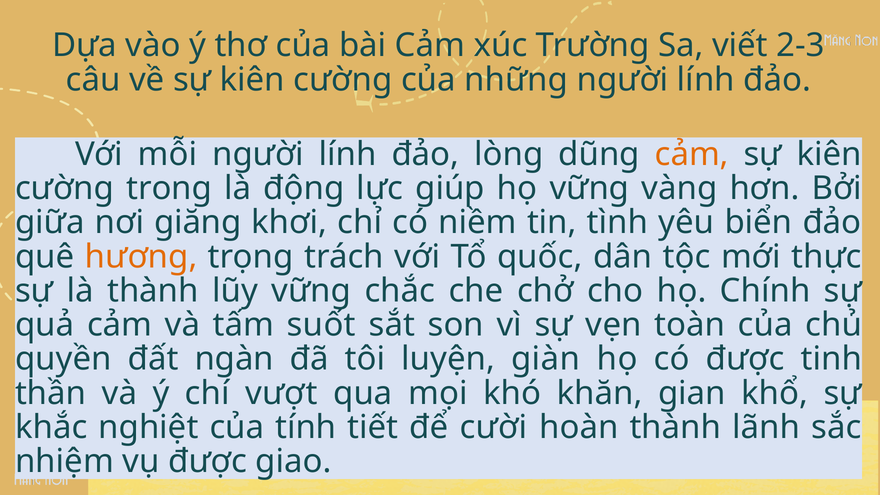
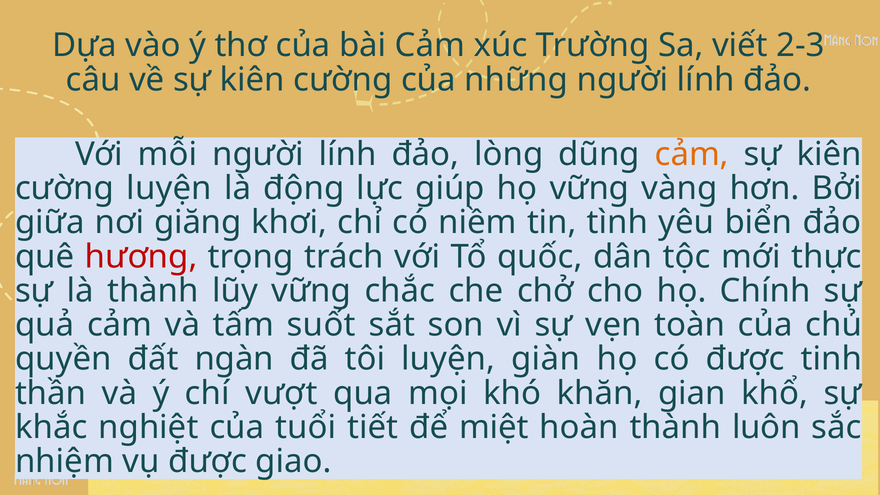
cường trong: trong -> luyện
hương colour: orange -> red
tính: tính -> tuổi
cười: cười -> miệt
lãnh: lãnh -> luôn
